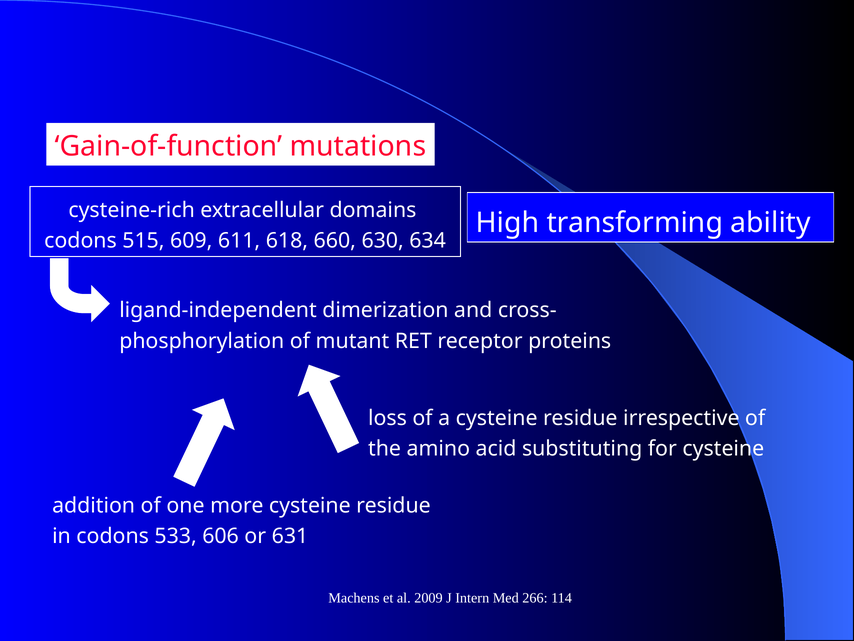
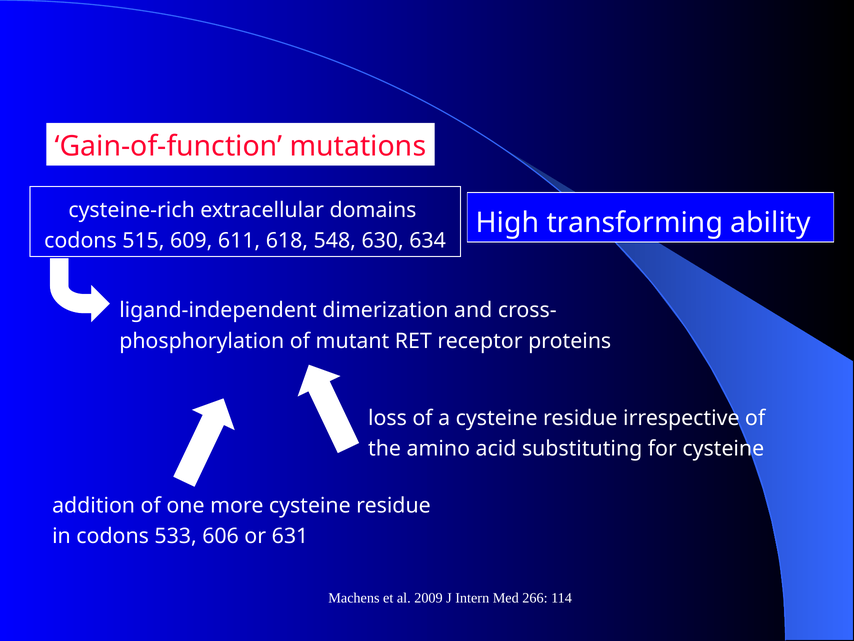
660: 660 -> 548
